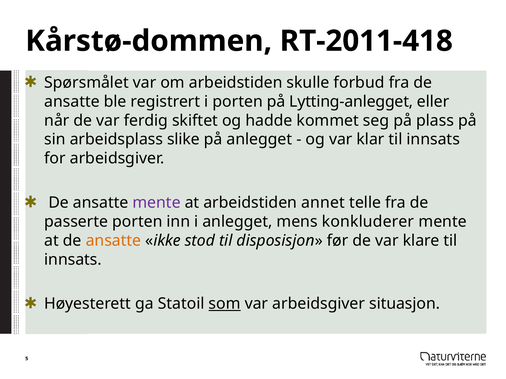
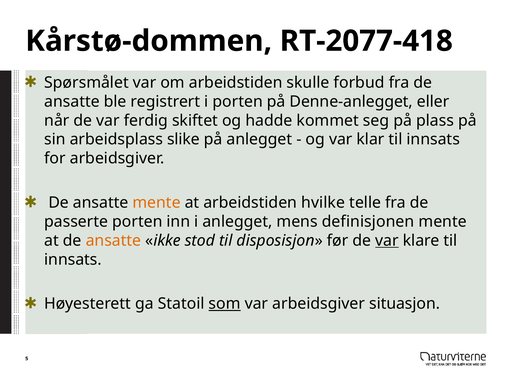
RT-2011-418: RT-2011-418 -> RT-2077-418
Lytting-anlegget: Lytting-anlegget -> Denne-anlegget
mente at (157, 203) colour: purple -> orange
annet: annet -> hvilke
konkluderer: konkluderer -> definisjonen
var at (387, 241) underline: none -> present
